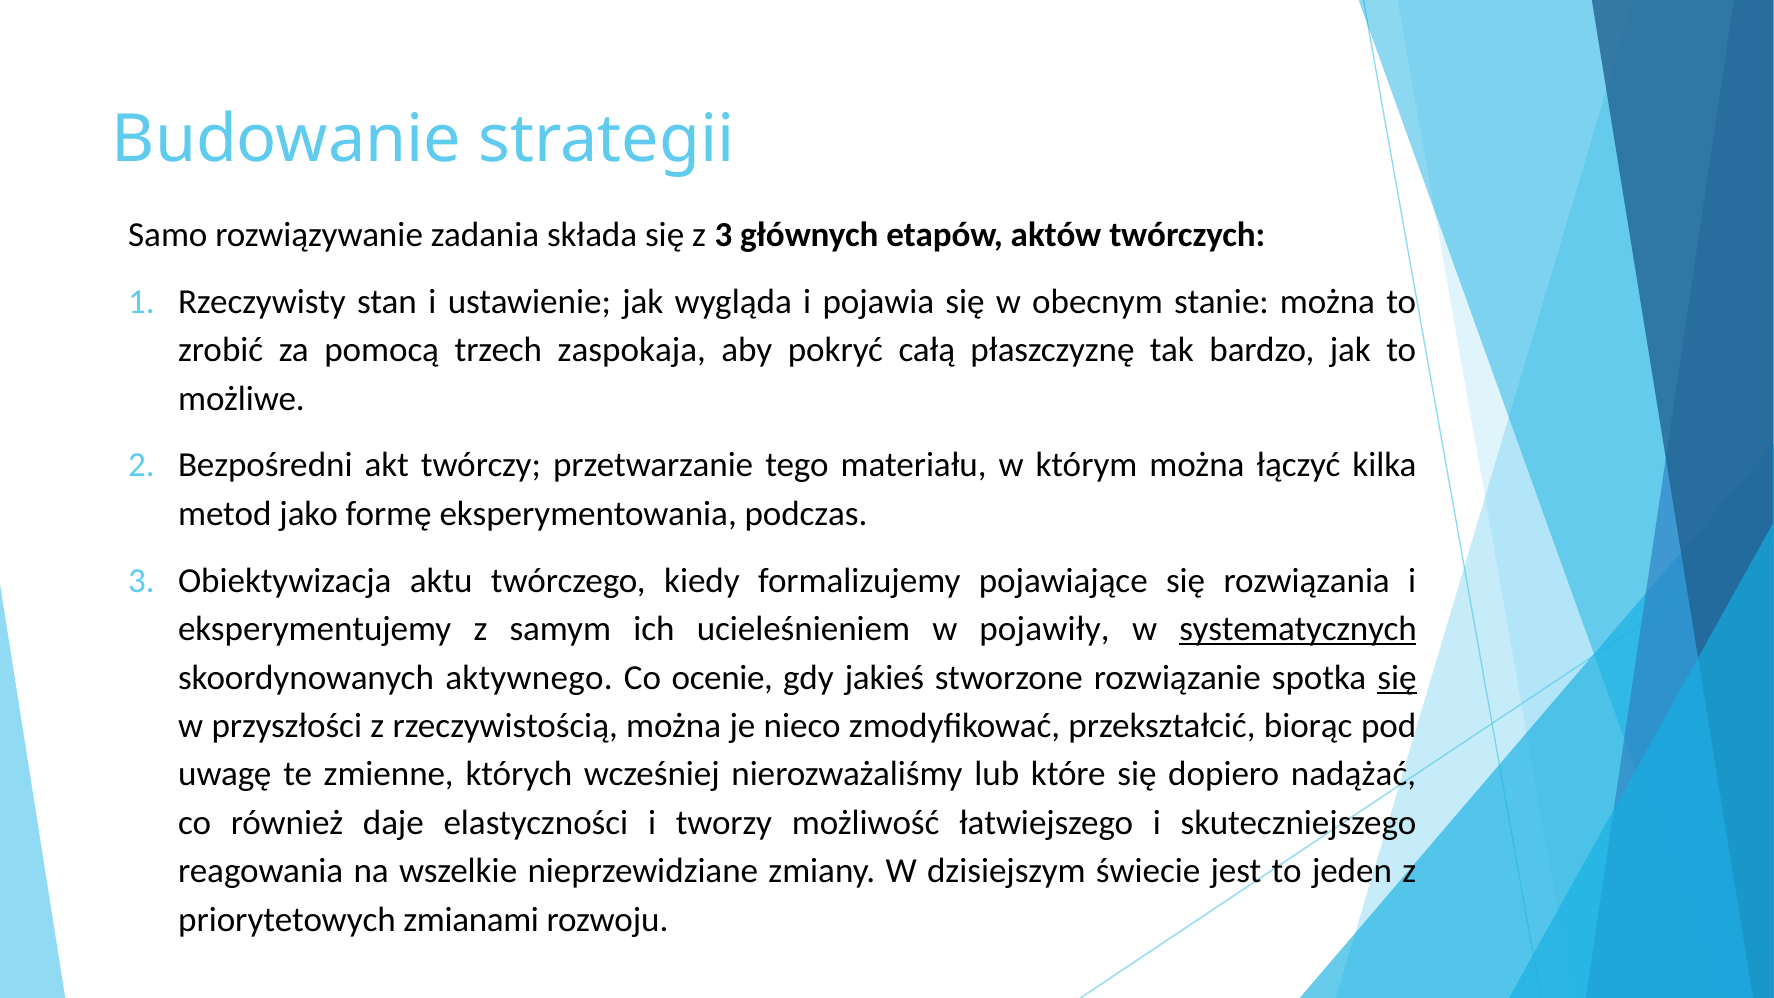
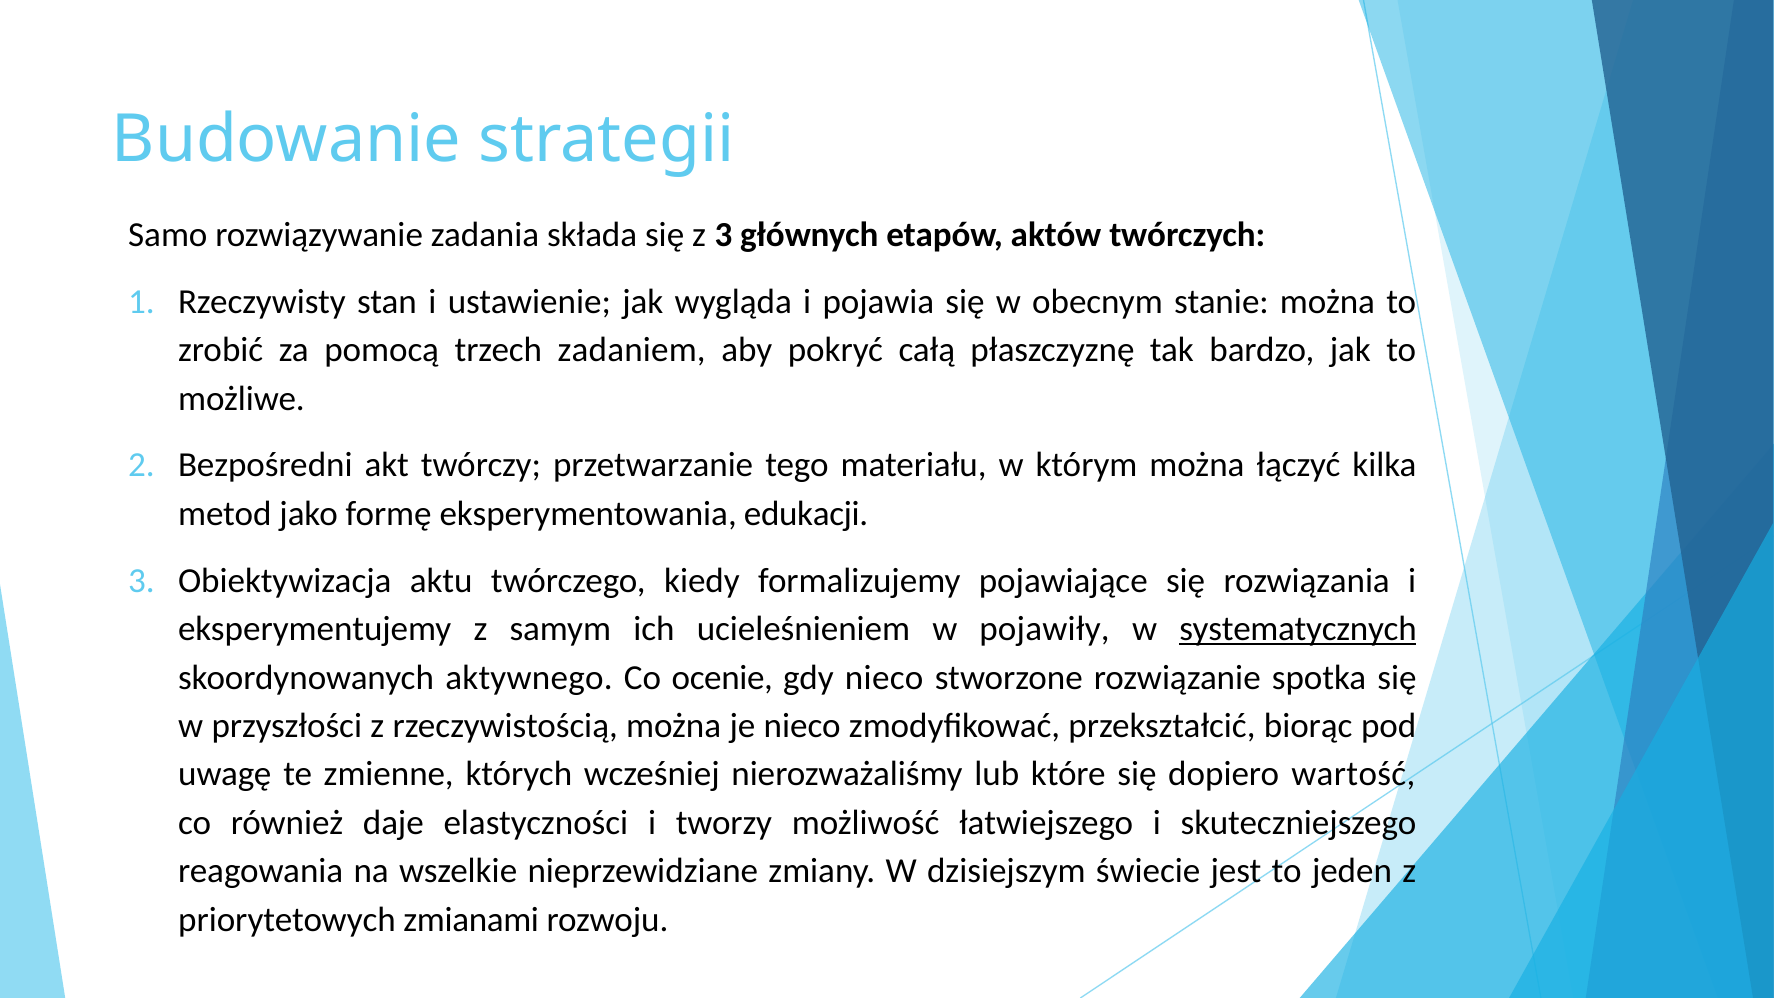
zaspokaja: zaspokaja -> zadaniem
podczas: podczas -> edukacji
gdy jakieś: jakieś -> nieco
się at (1397, 677) underline: present -> none
nadążać: nadążać -> wartość
